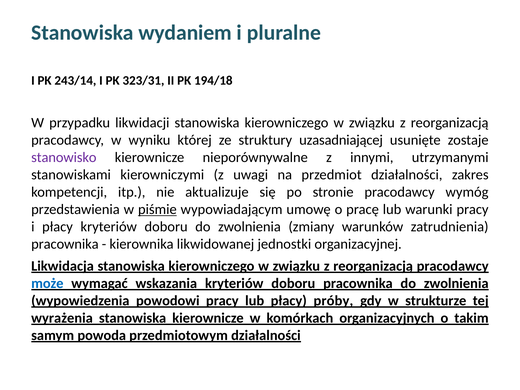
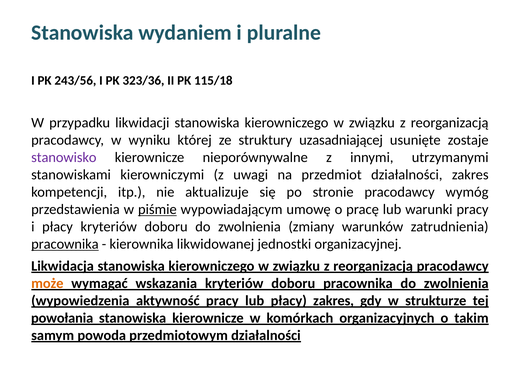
243/14: 243/14 -> 243/56
323/31: 323/31 -> 323/36
194/18: 194/18 -> 115/18
pracownika at (65, 244) underline: none -> present
może colour: blue -> orange
powodowi: powodowi -> aktywność
płacy próby: próby -> zakres
wyrażenia: wyrażenia -> powołania
